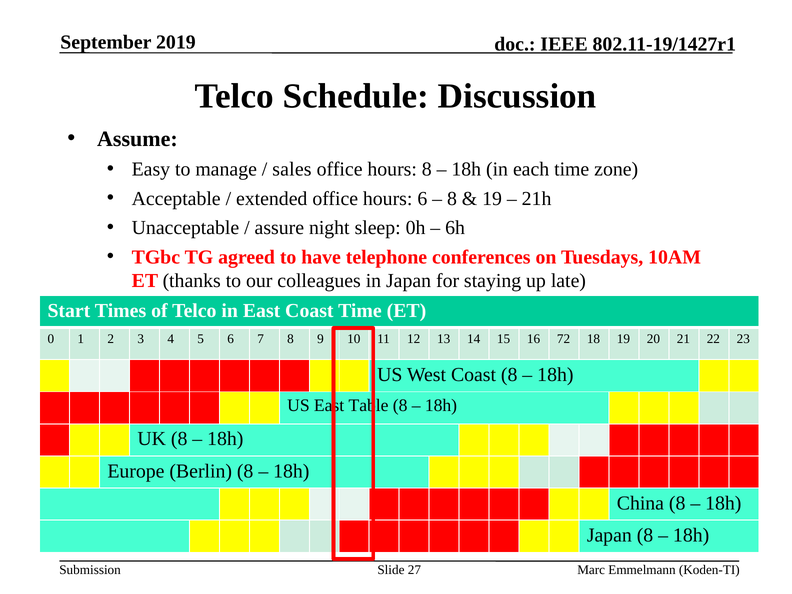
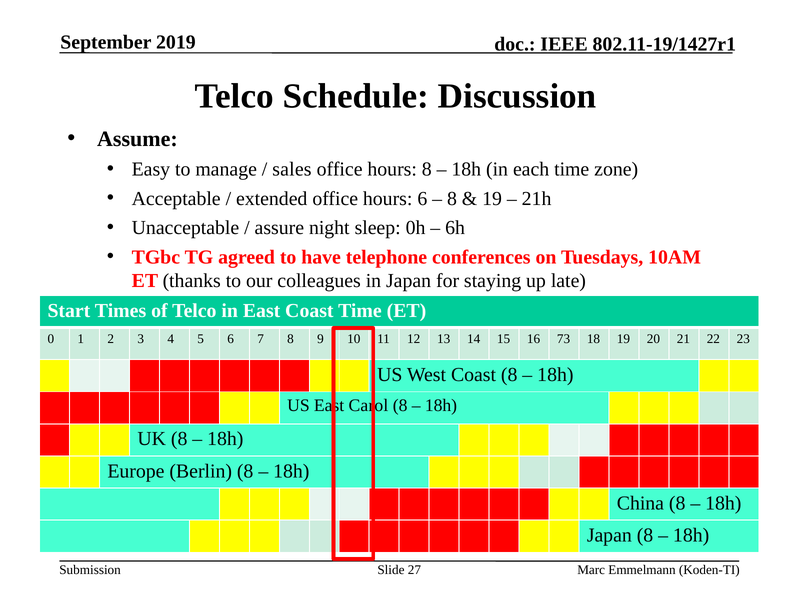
72: 72 -> 73
Table: Table -> Carol
